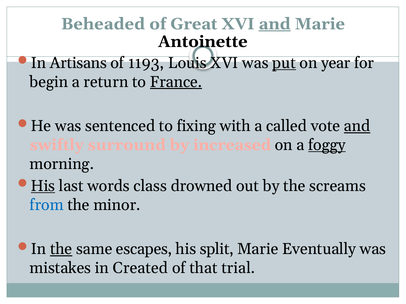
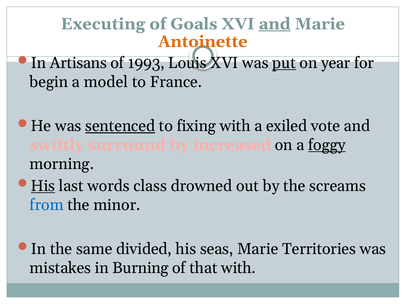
Beheaded: Beheaded -> Executing
Great: Great -> Goals
Antoinette colour: black -> orange
1193: 1193 -> 1993
return: return -> model
France underline: present -> none
sentenced underline: none -> present
called: called -> exiled
and at (357, 126) underline: present -> none
the at (61, 249) underline: present -> none
escapes: escapes -> divided
split: split -> seas
Eventually: Eventually -> Territories
Created: Created -> Burning
that trial: trial -> with
